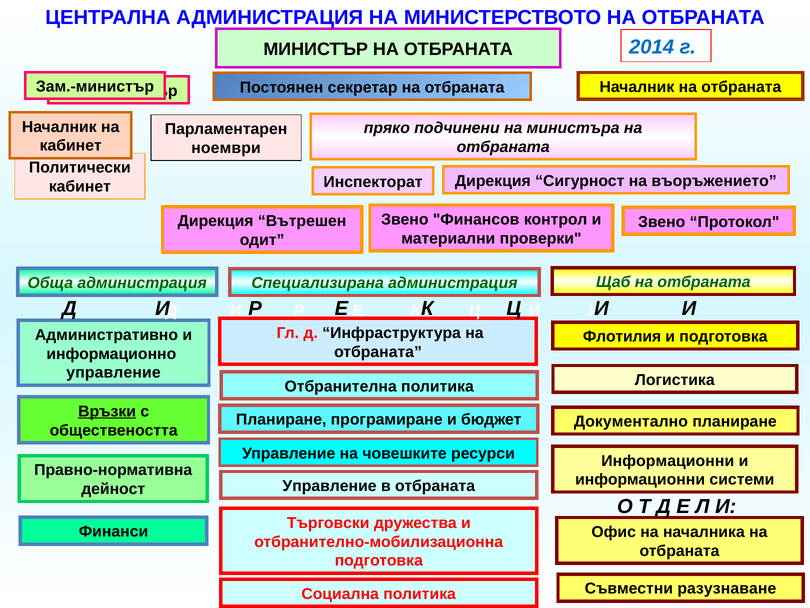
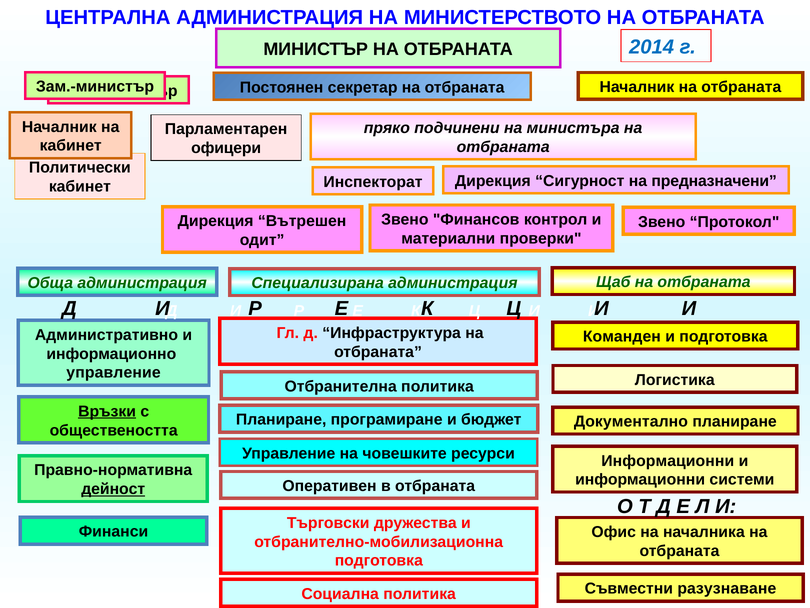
ноември: ноември -> офицери
въоръжението: въоръжението -> предназначени
Флотилия: Флотилия -> Команден
Управление at (330, 486): Управление -> Оперативен
дейност underline: none -> present
